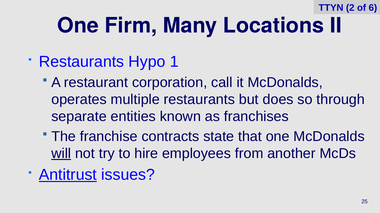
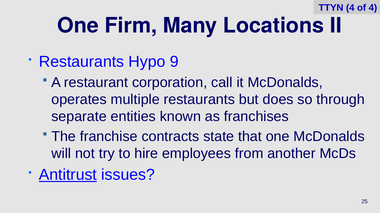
TTYN 2: 2 -> 4
of 6: 6 -> 4
1: 1 -> 9
will underline: present -> none
